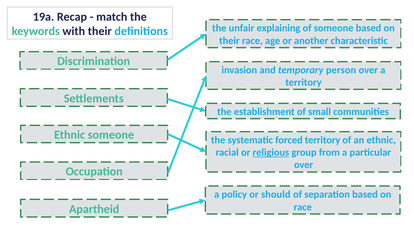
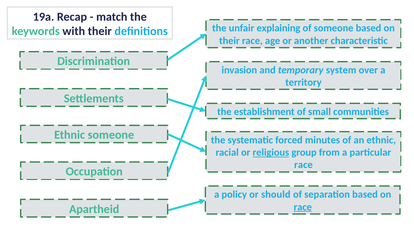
person: person -> system
forced territory: territory -> minutes
over at (304, 165): over -> race
race at (303, 207) underline: none -> present
